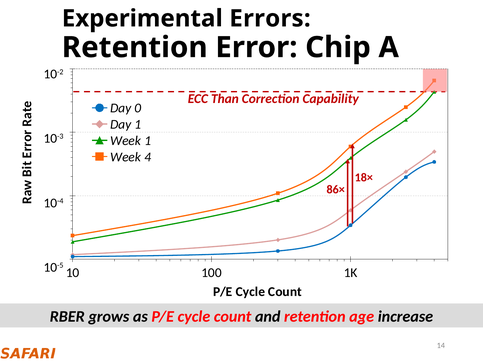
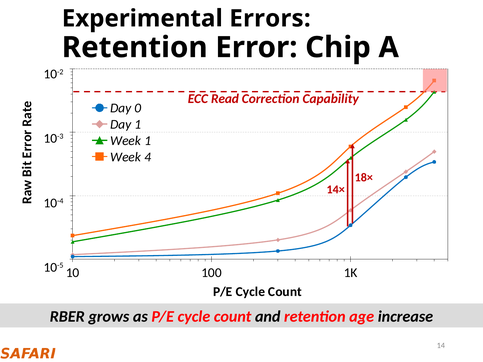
Than: Than -> Read
86×: 86× -> 14×
